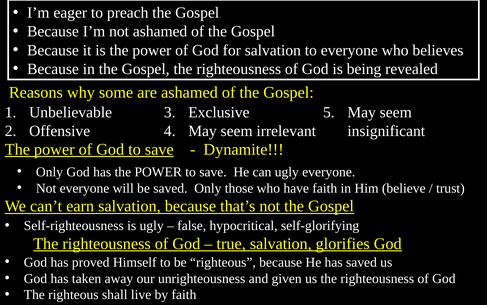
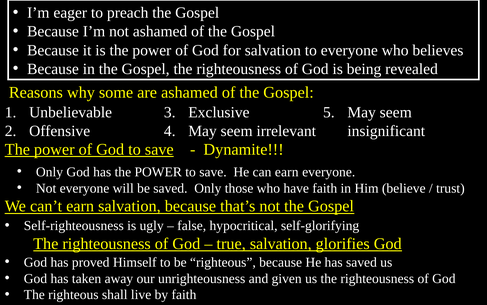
can ugly: ugly -> earn
